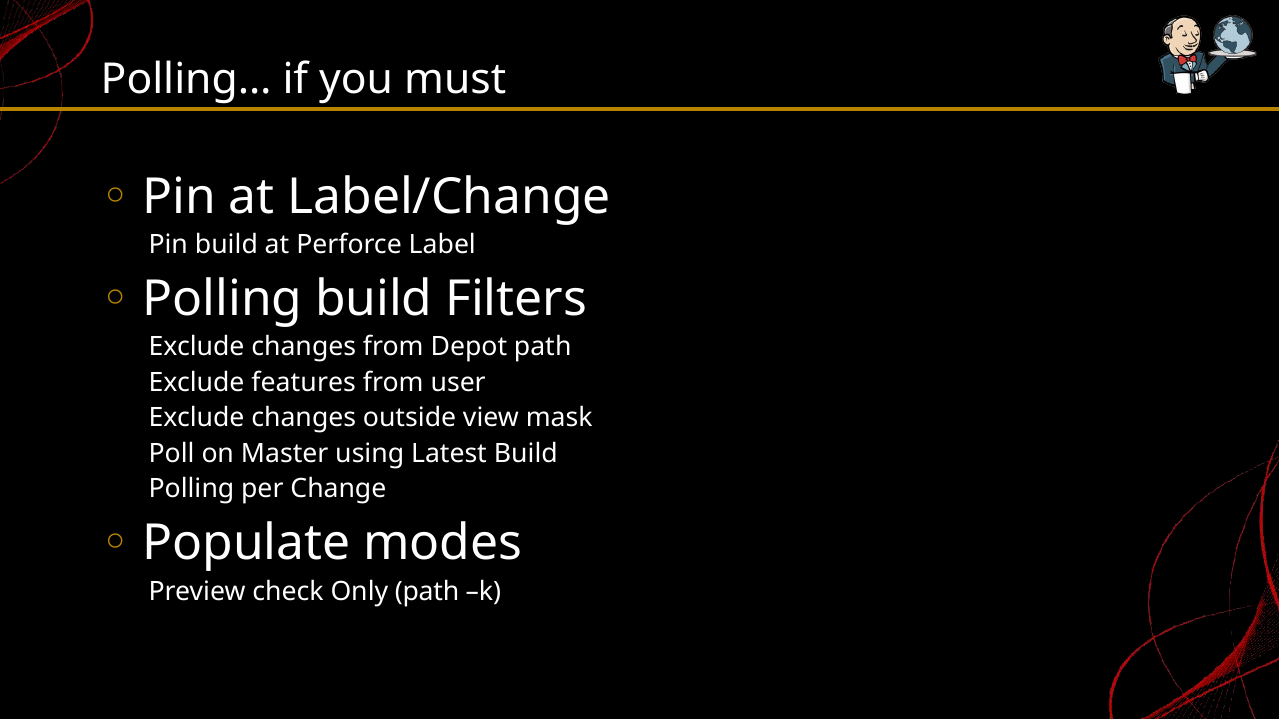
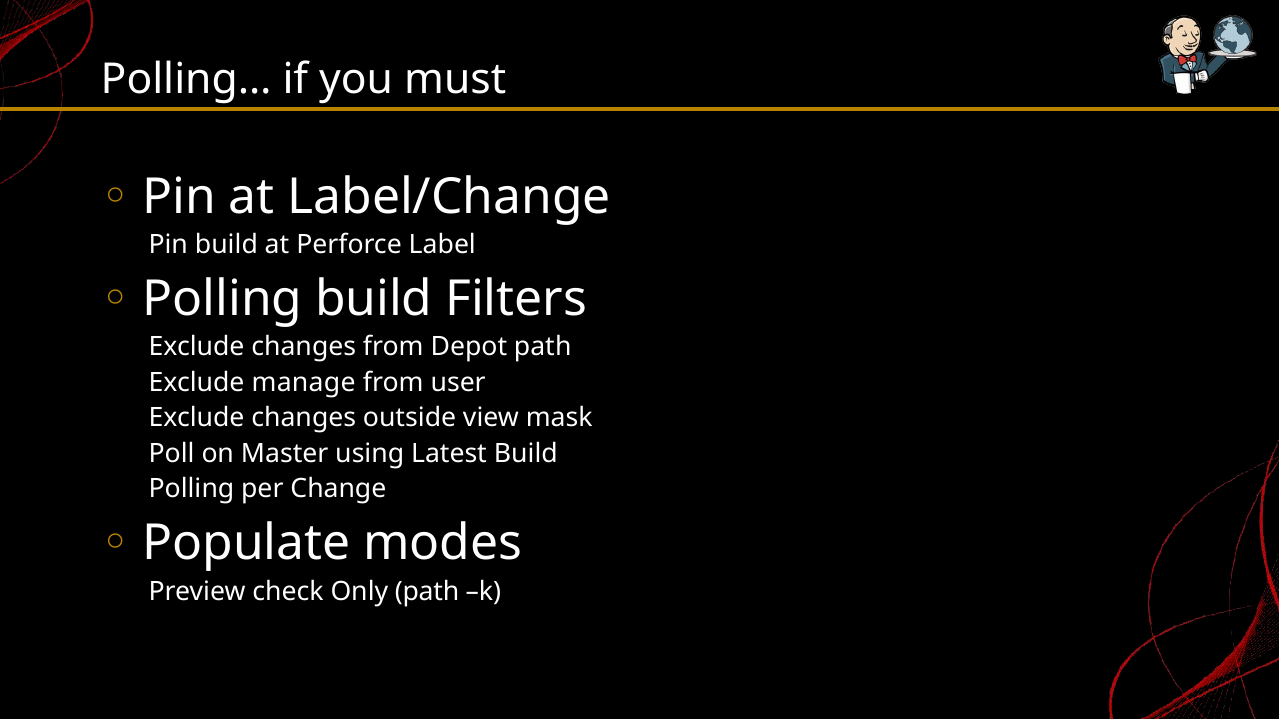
features: features -> manage
